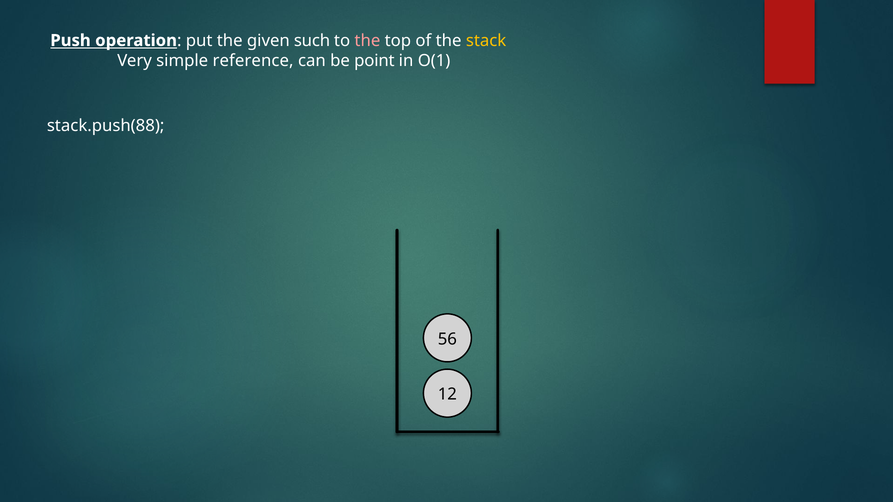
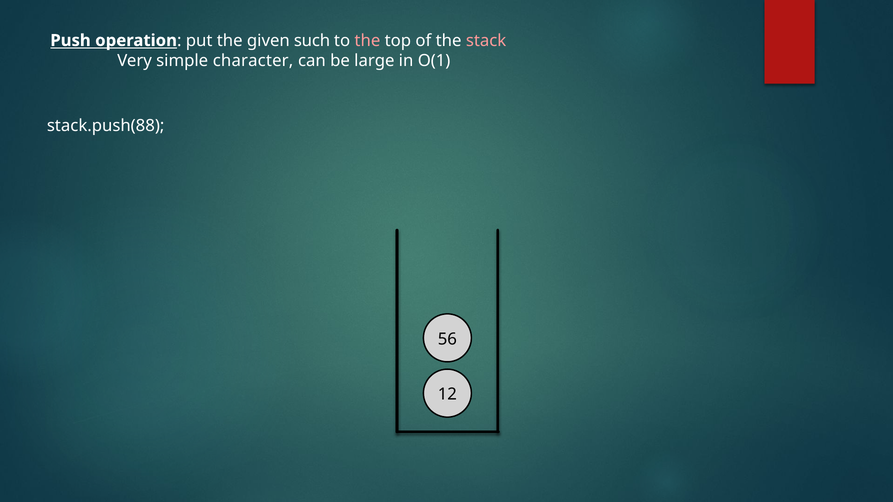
stack colour: yellow -> pink
reference: reference -> character
point: point -> large
